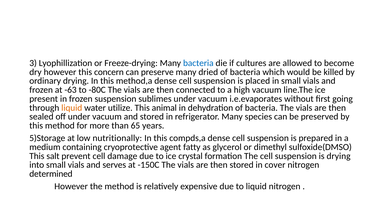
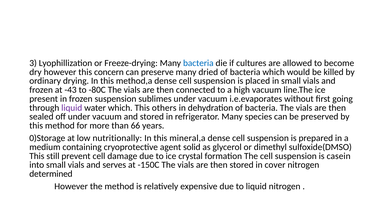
-63: -63 -> -43
liquid at (72, 108) colour: orange -> purple
water utilize: utilize -> which
animal: animal -> others
65: 65 -> 66
5)Storage: 5)Storage -> 0)Storage
compds,a: compds,a -> mineral,a
fatty: fatty -> solid
salt: salt -> still
is drying: drying -> casein
